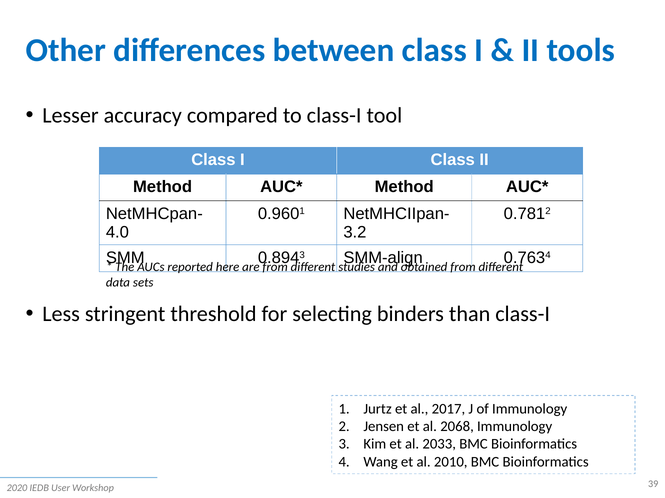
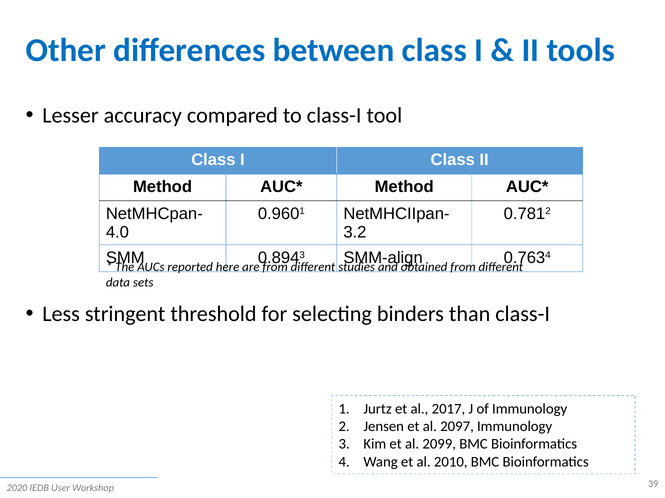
2068: 2068 -> 2097
2033: 2033 -> 2099
